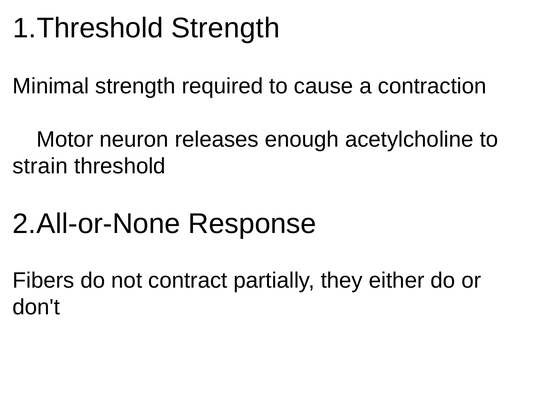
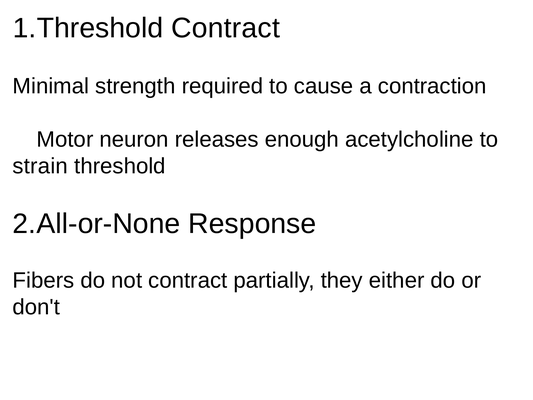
Strength at (225, 28): Strength -> Contract
